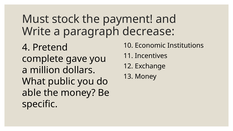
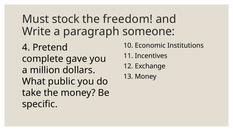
payment: payment -> freedom
decrease: decrease -> someone
able: able -> take
